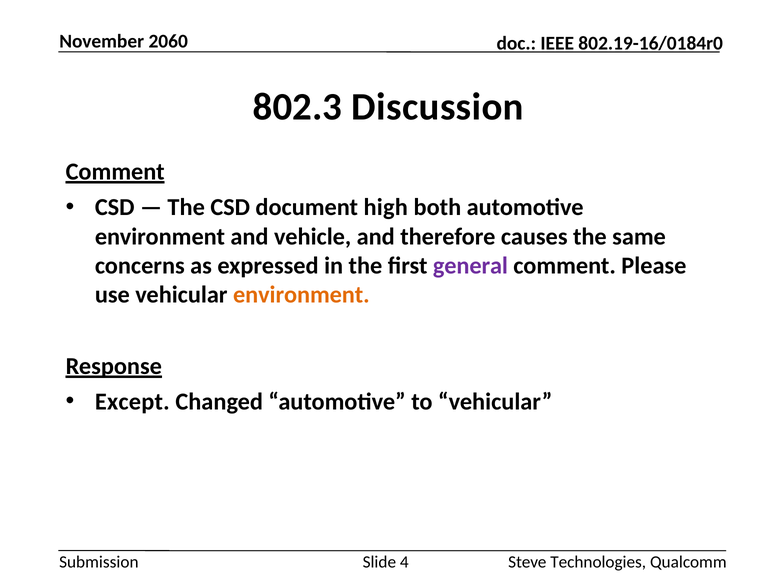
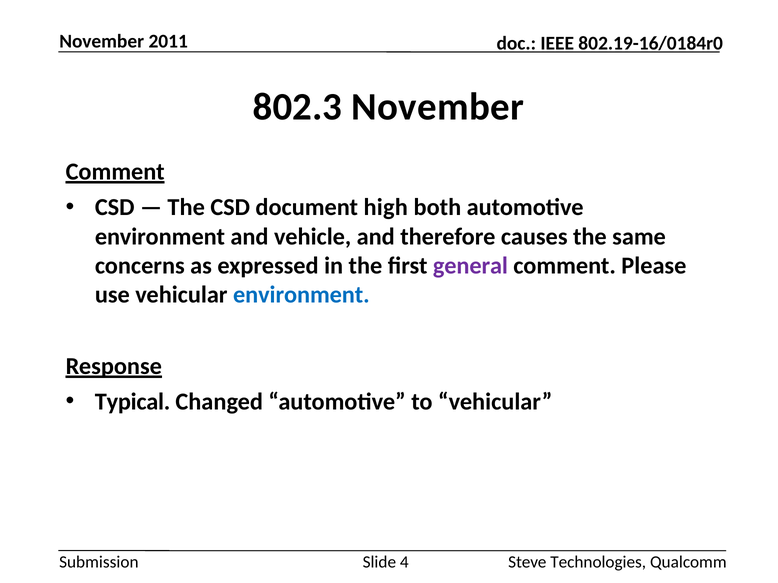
2060: 2060 -> 2011
802.3 Discussion: Discussion -> November
environment at (301, 295) colour: orange -> blue
Except: Except -> Typical
